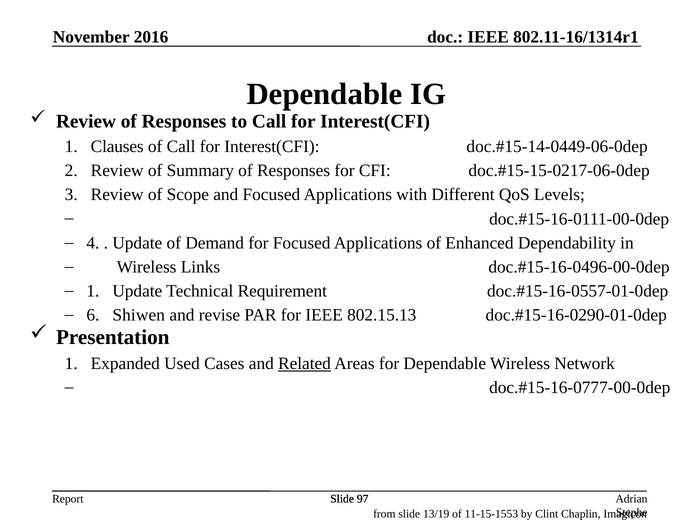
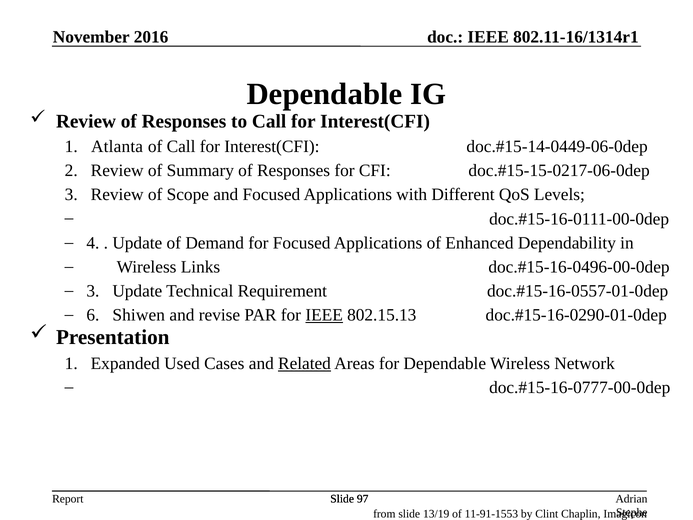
Clauses: Clauses -> Atlanta
1 at (93, 291): 1 -> 3
IEEE at (324, 315) underline: none -> present
11-15-1553: 11-15-1553 -> 11-91-1553
